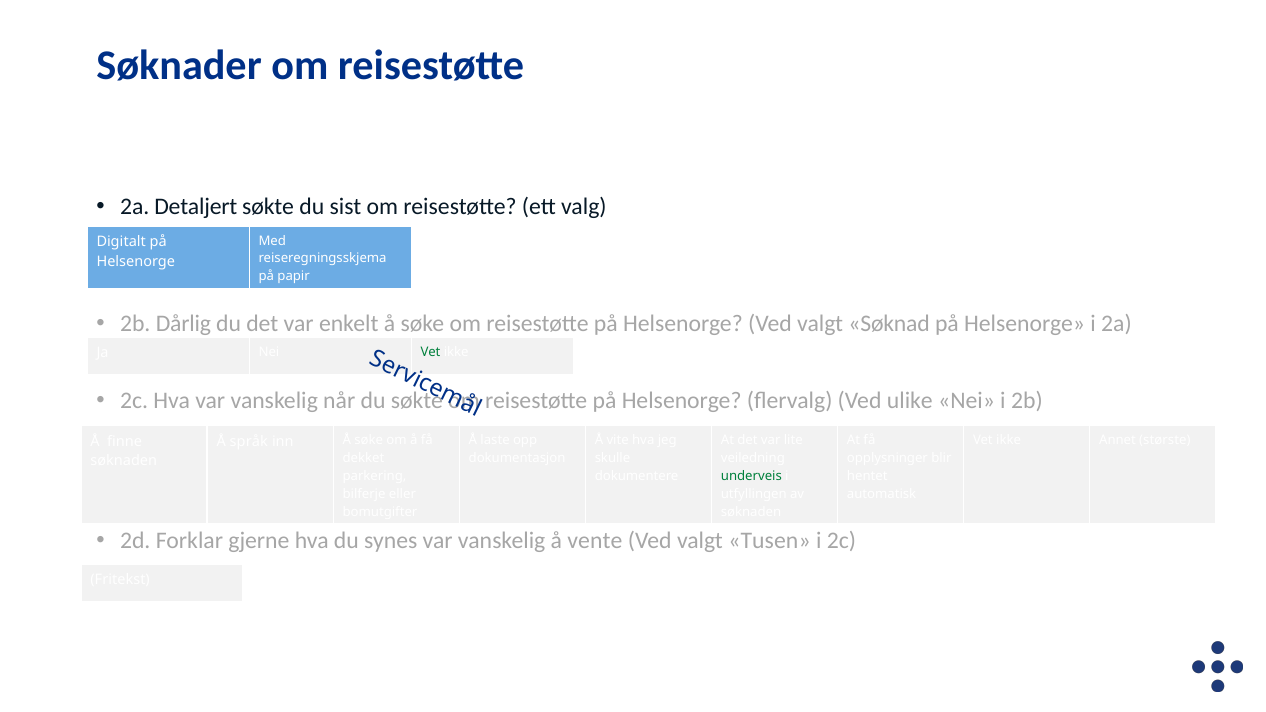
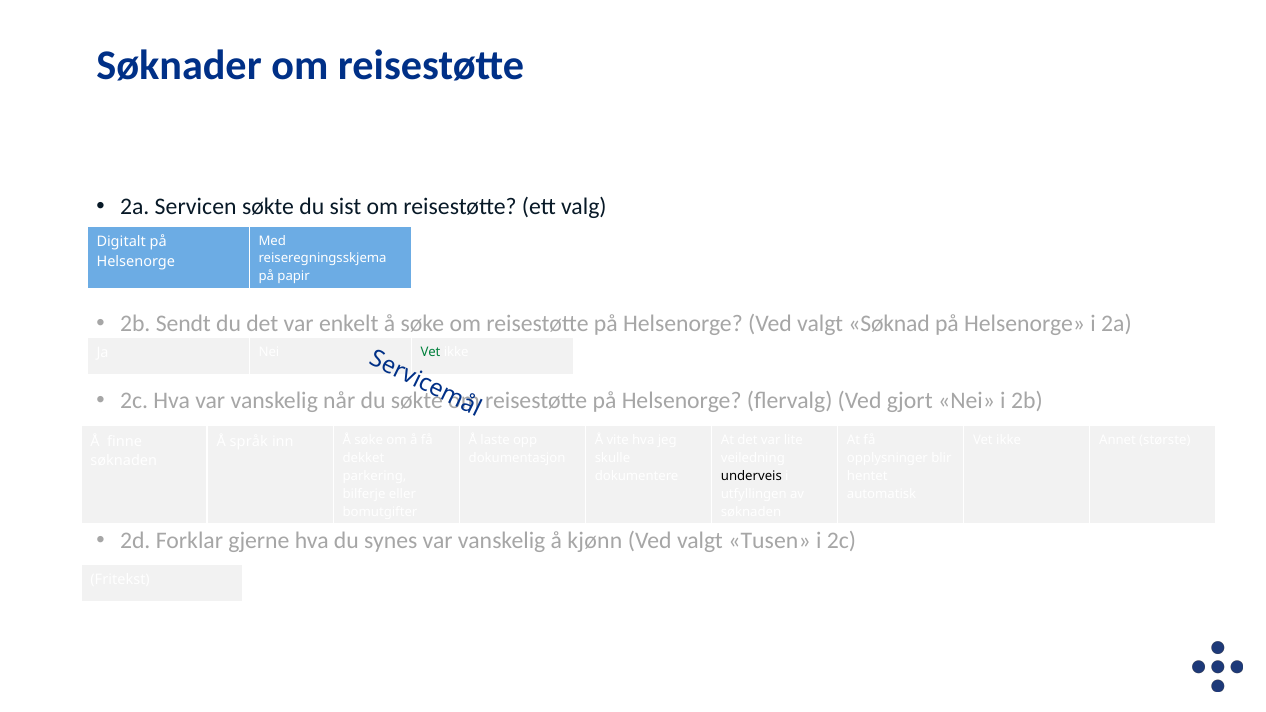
Detaljert: Detaljert -> Servicen
Dårlig: Dårlig -> Sendt
ulike: ulike -> gjort
underveis colour: green -> black
vente: vente -> kjønn
